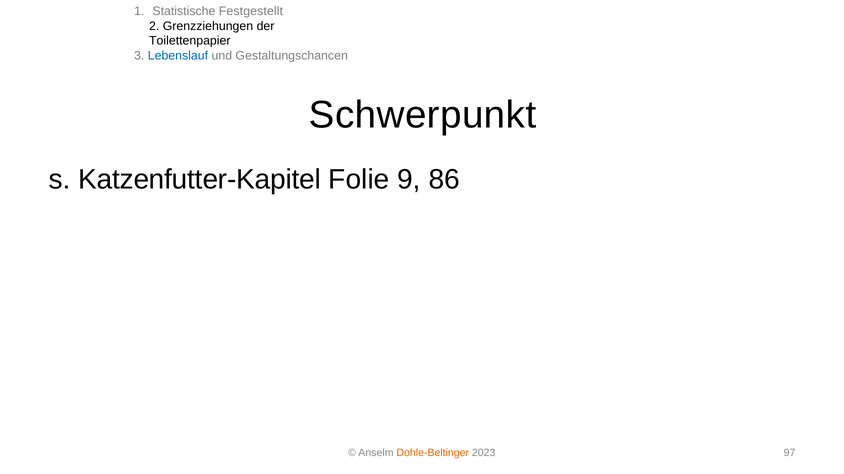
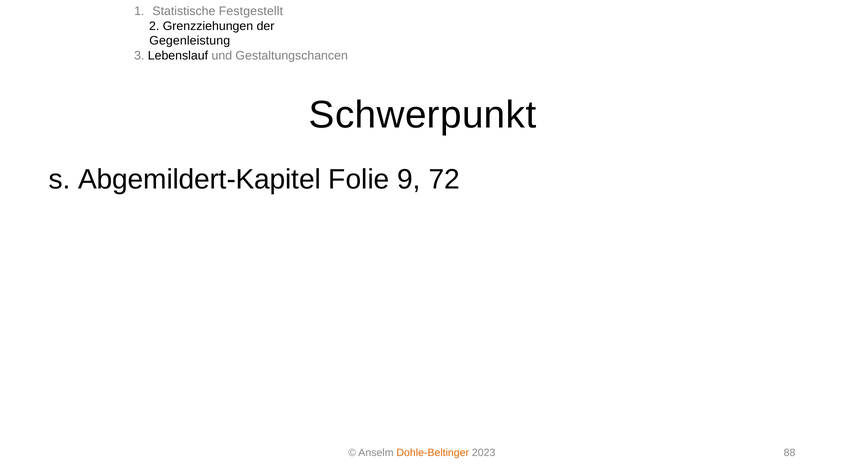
Toilettenpapier: Toilettenpapier -> Gegenleistung
Lebenslauf colour: blue -> black
Katzenfutter-Kapitel: Katzenfutter-Kapitel -> Abgemildert-Kapitel
86: 86 -> 72
97: 97 -> 88
